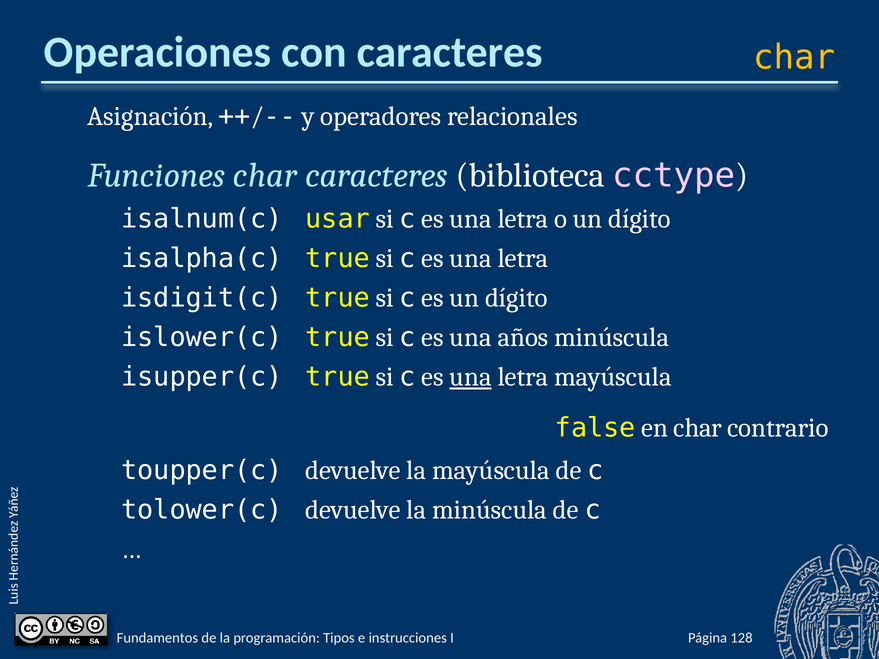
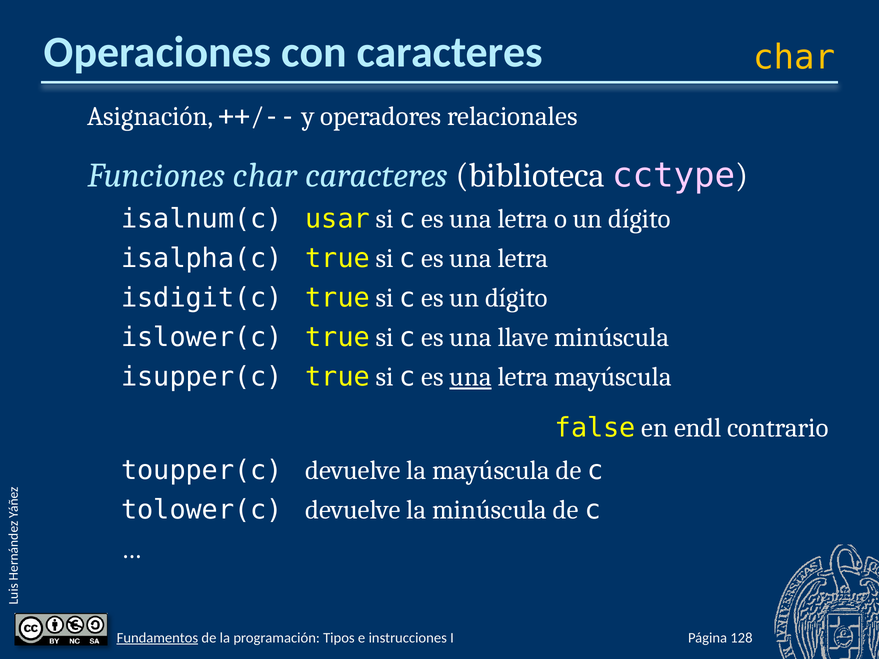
años: años -> llave
en char: char -> endl
Fundamentos underline: none -> present
